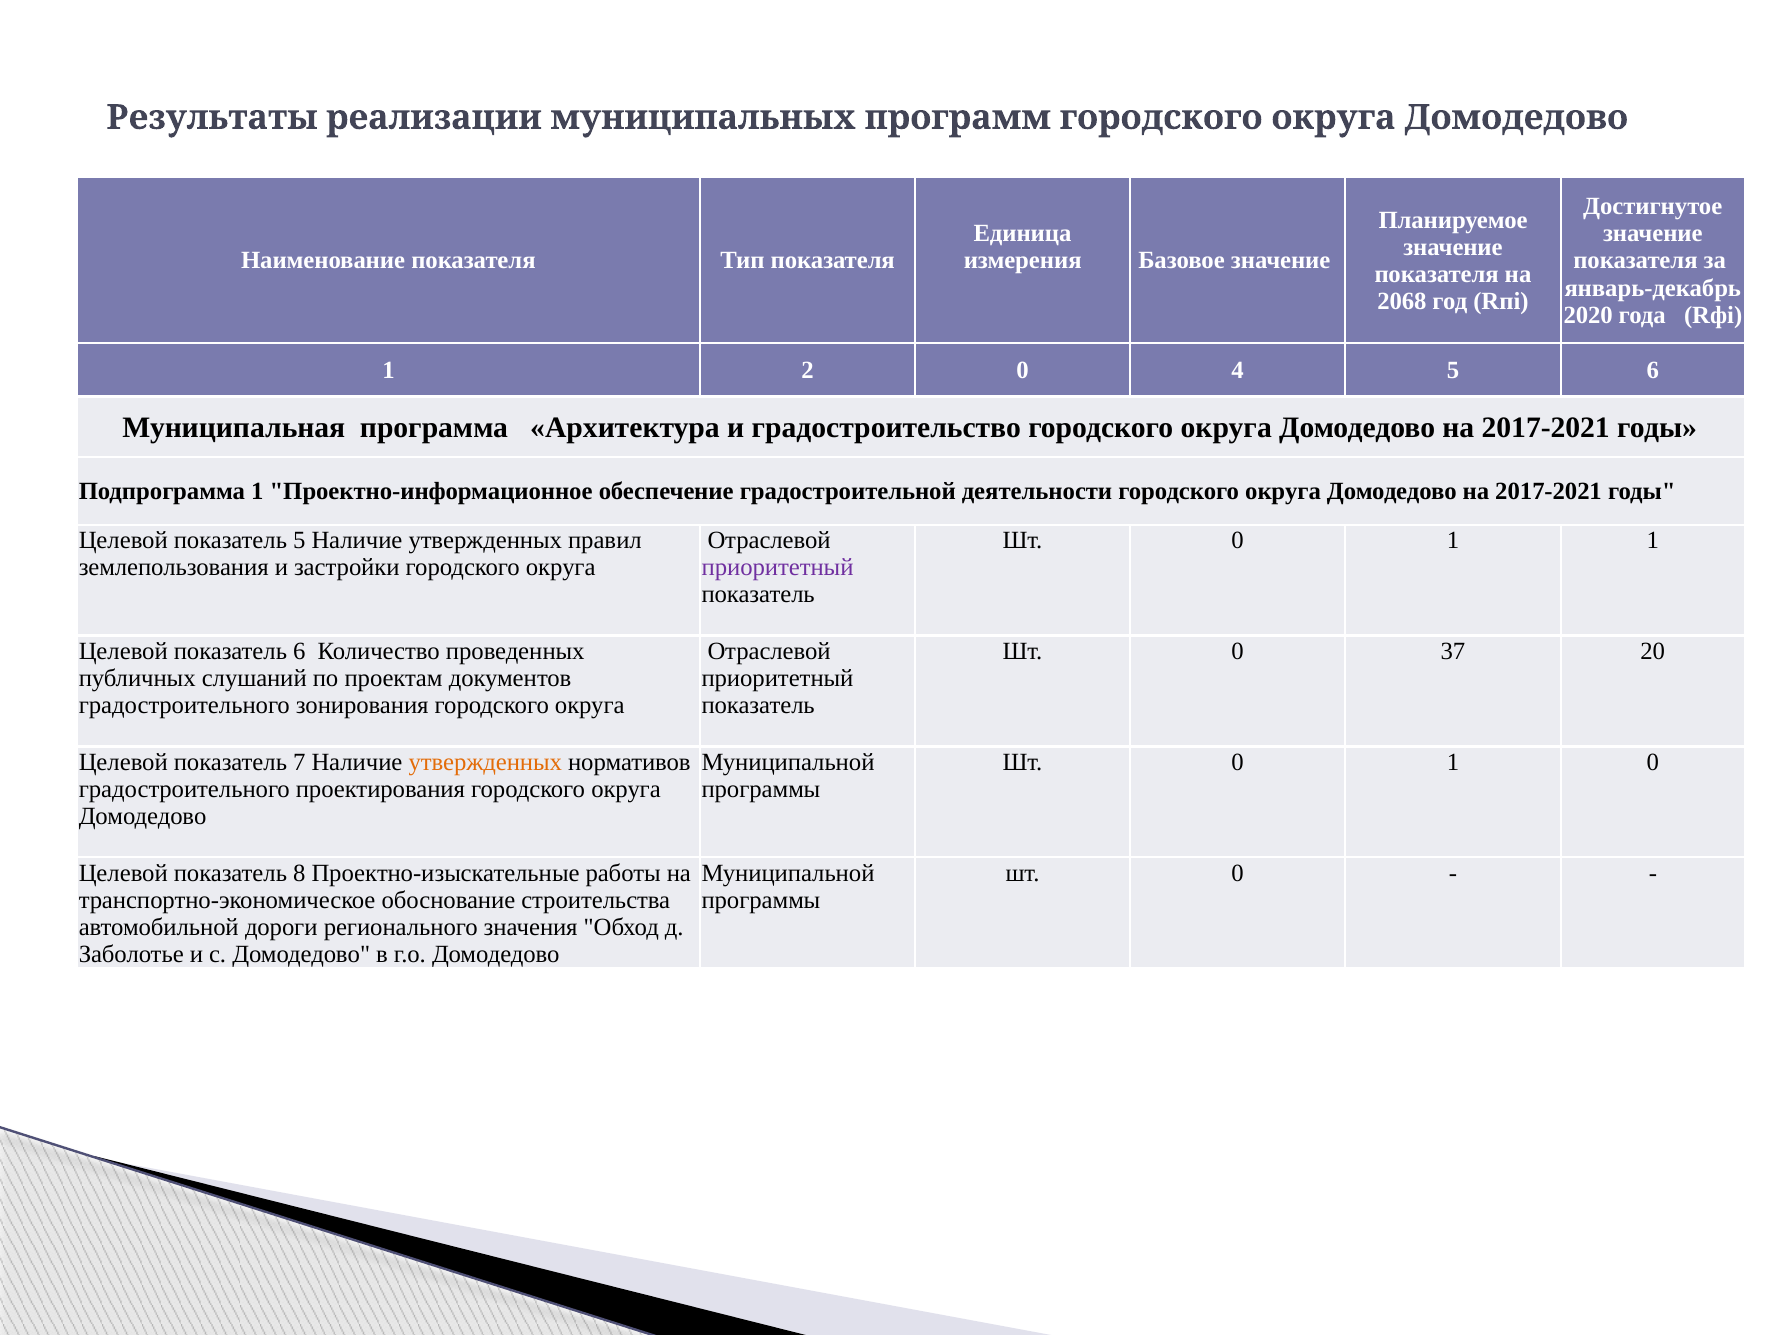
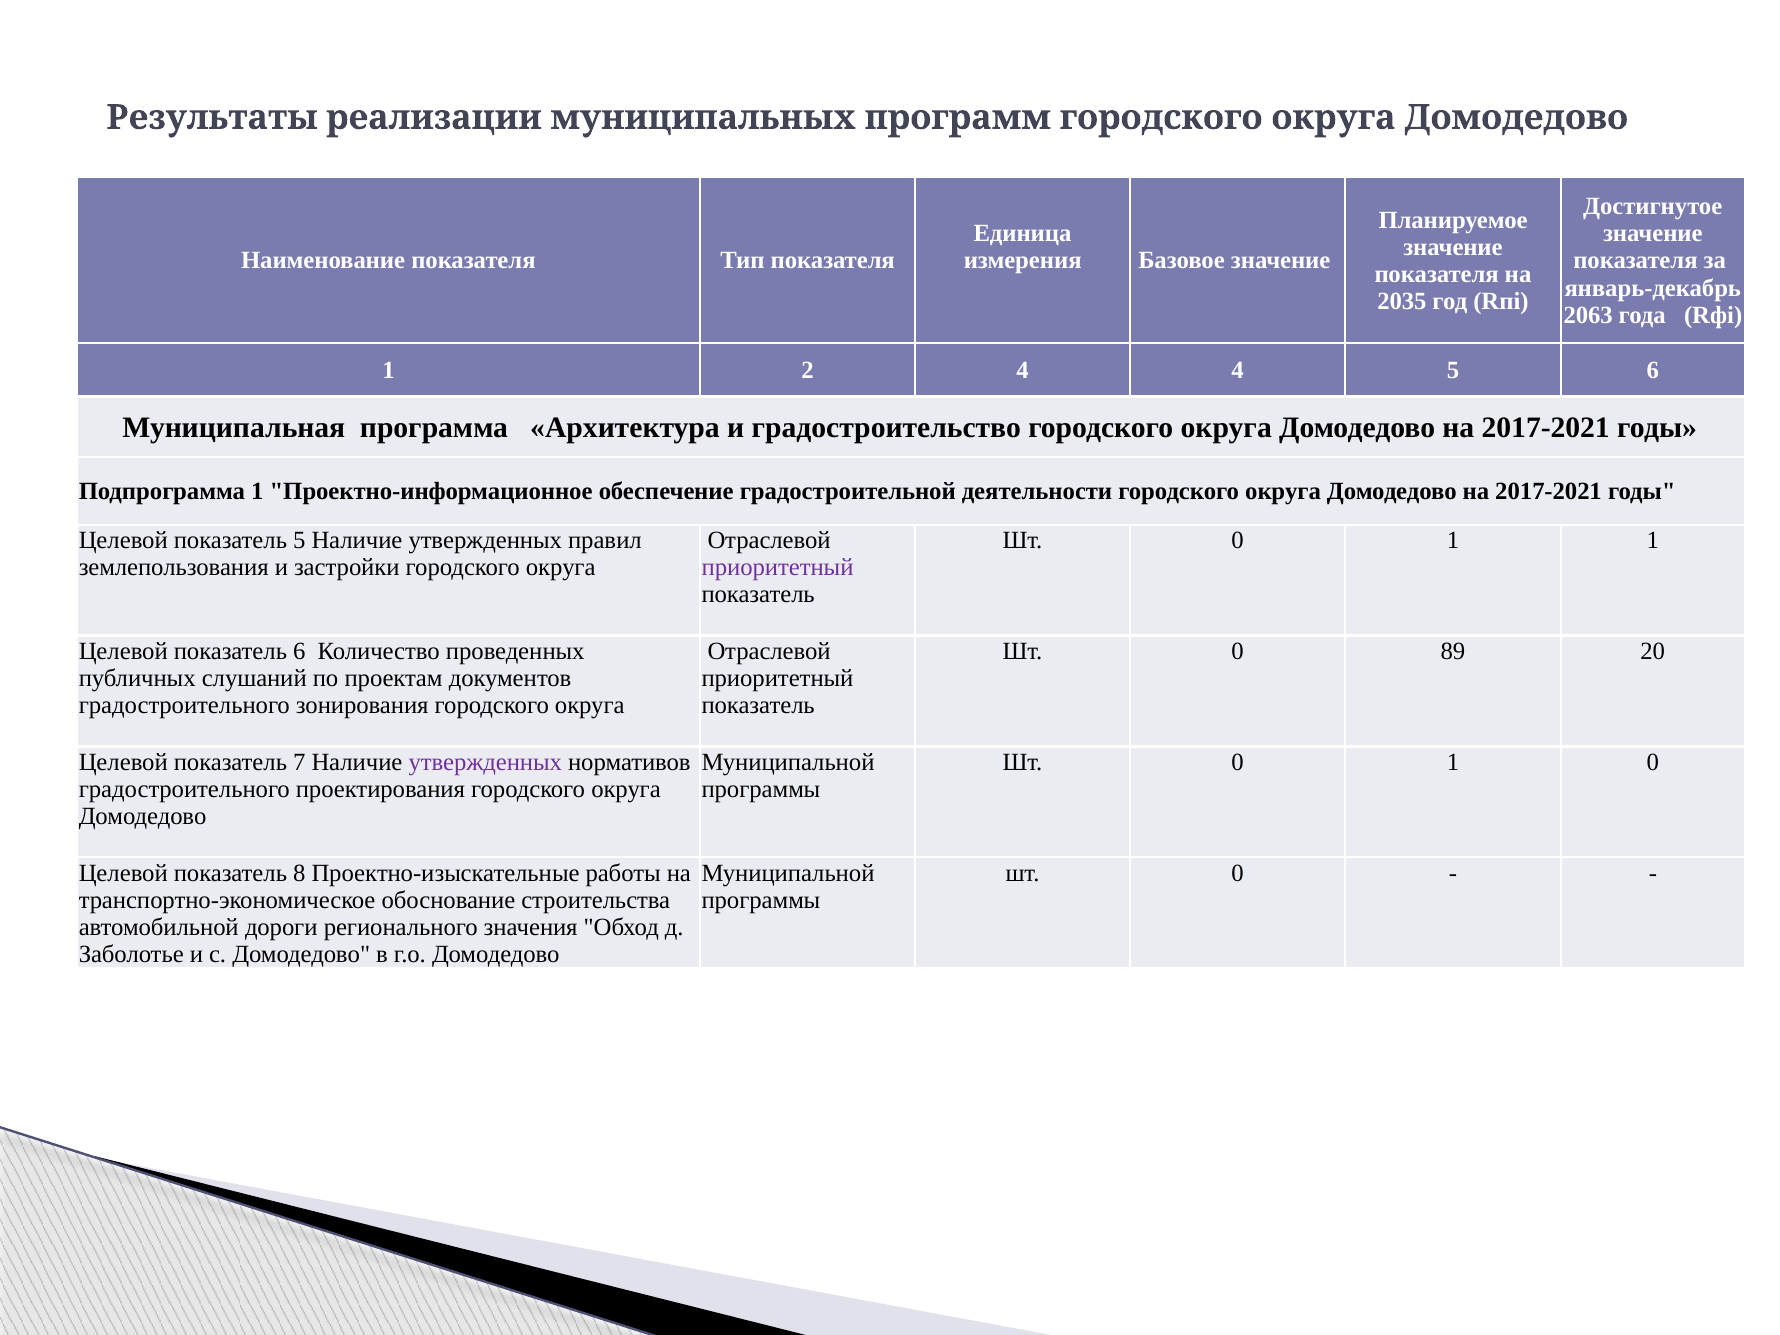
2068: 2068 -> 2035
2020: 2020 -> 2063
2 0: 0 -> 4
37: 37 -> 89
утвержденных at (485, 762) colour: orange -> purple
